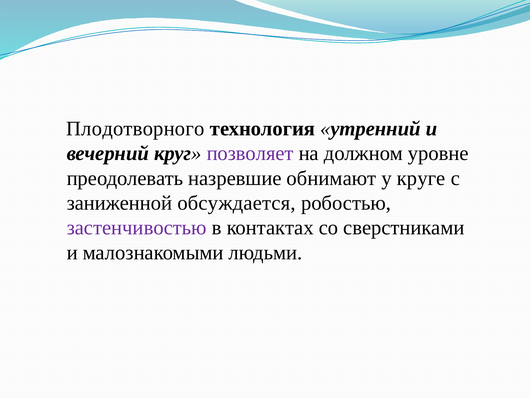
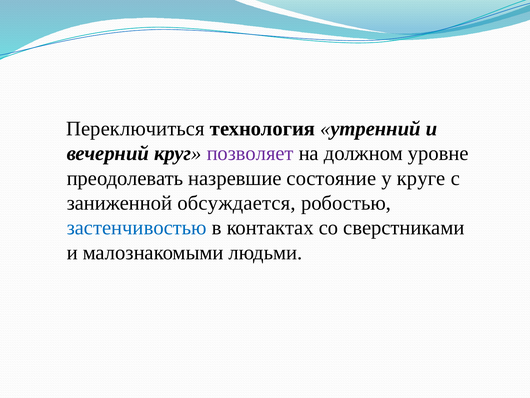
Плодотворного: Плодотворного -> Переключиться
обнимают: обнимают -> состояние
застенчивостью colour: purple -> blue
